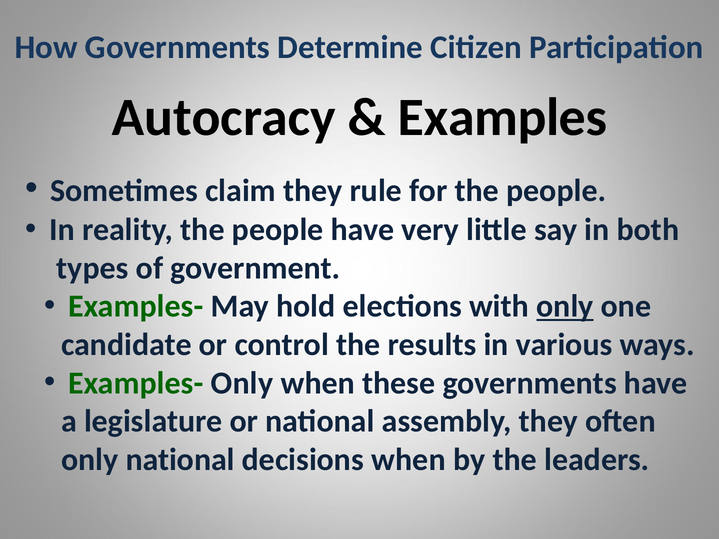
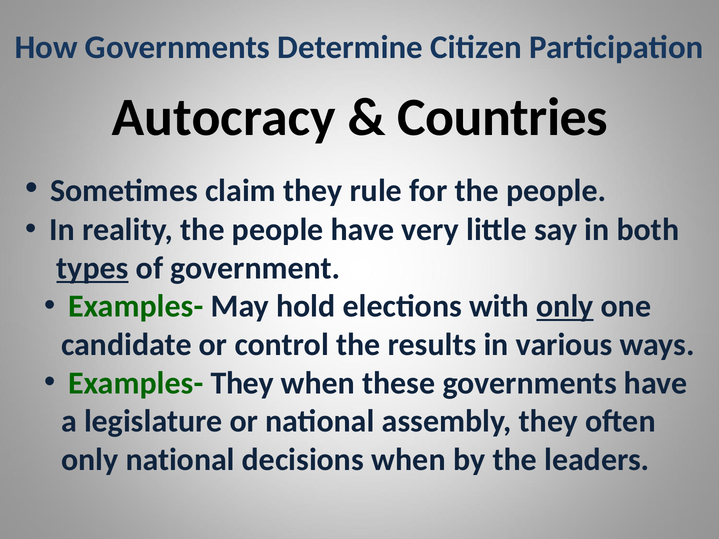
Examples: Examples -> Countries
types underline: none -> present
Examples- Only: Only -> They
